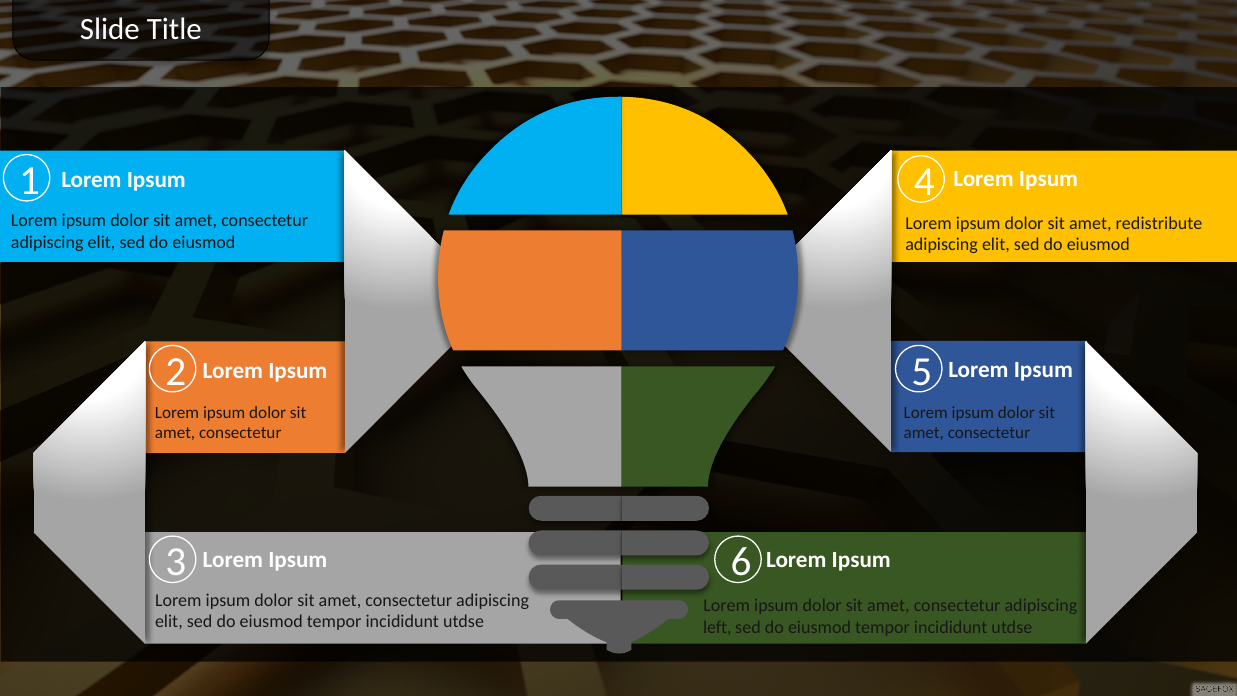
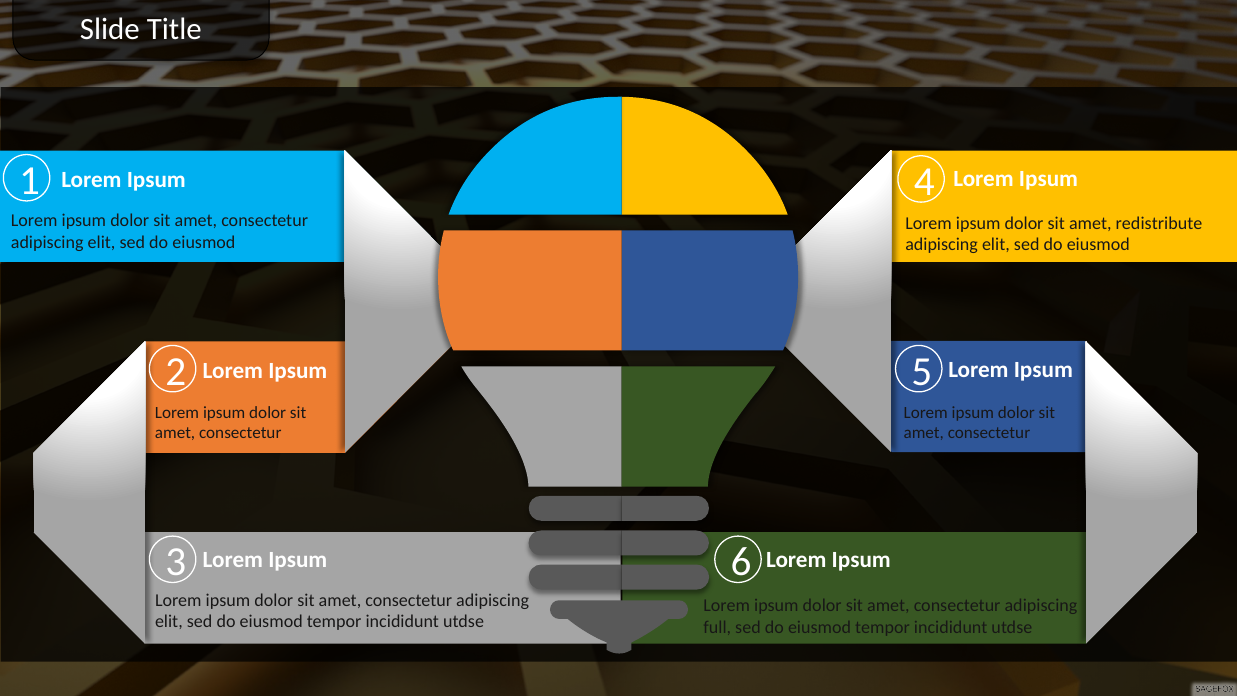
left: left -> full
